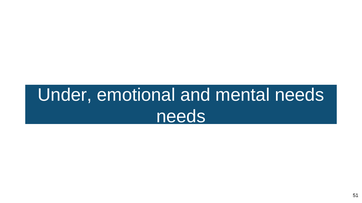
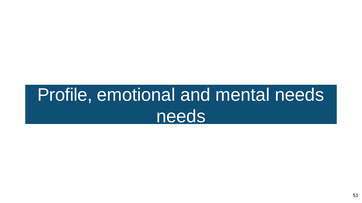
Under: Under -> Profile
